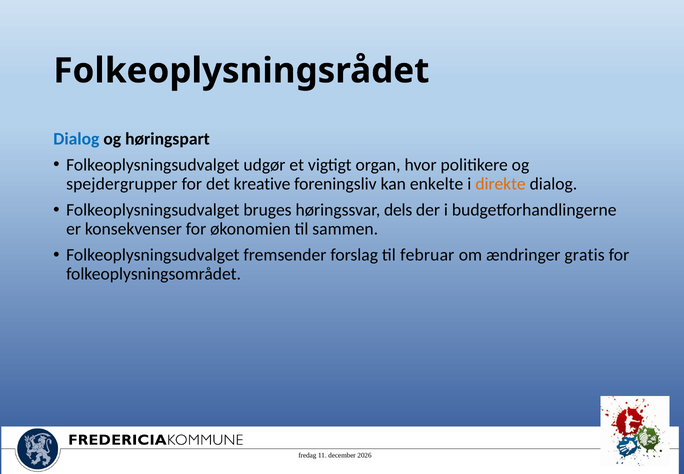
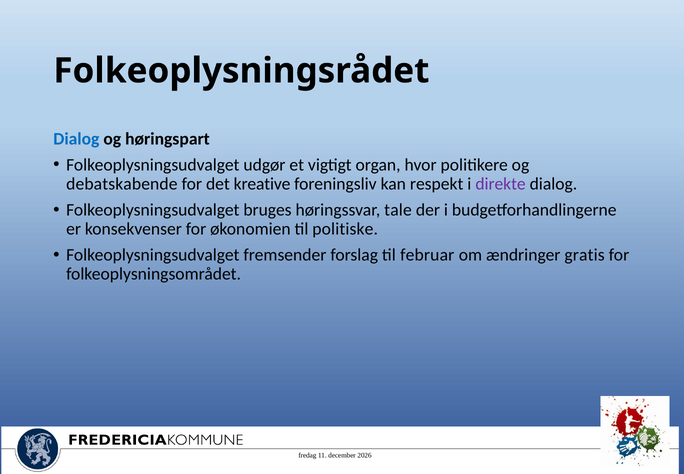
spejdergrupper: spejdergrupper -> debatskabende
enkelte: enkelte -> respekt
direkte colour: orange -> purple
dels: dels -> tale
sammen: sammen -> politiske
